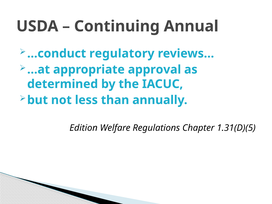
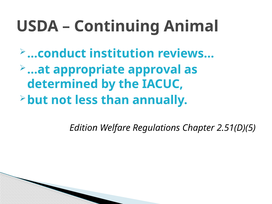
Annual: Annual -> Animal
regulatory: regulatory -> institution
1.31(D)(5: 1.31(D)(5 -> 2.51(D)(5
